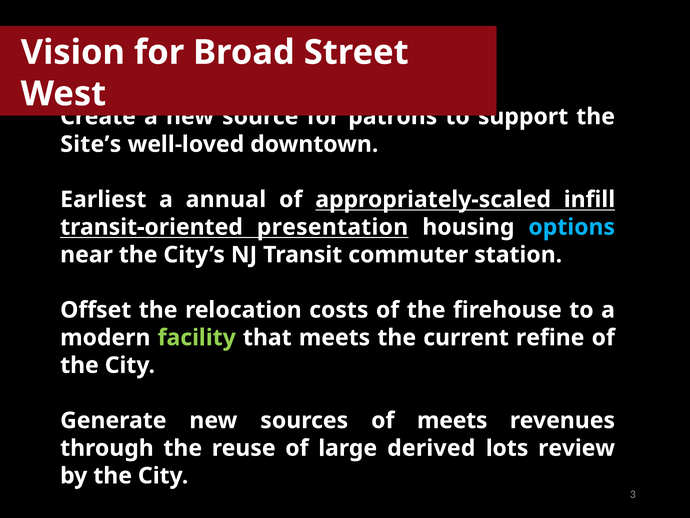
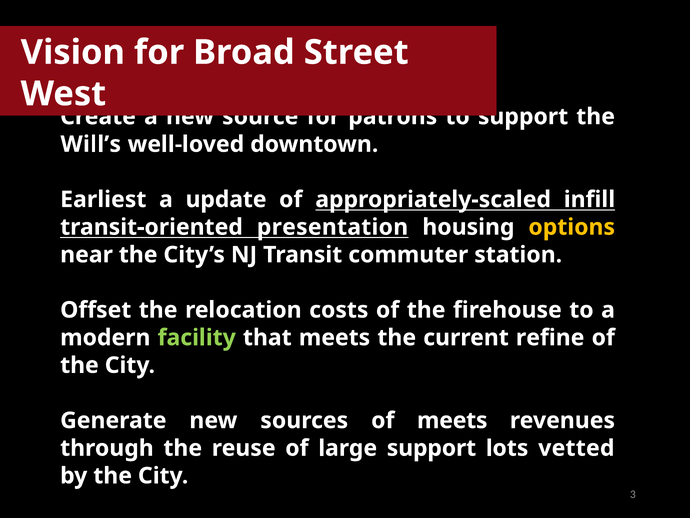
Site’s: Site’s -> Will’s
annual: annual -> update
options colour: light blue -> yellow
large derived: derived -> support
review: review -> vetted
